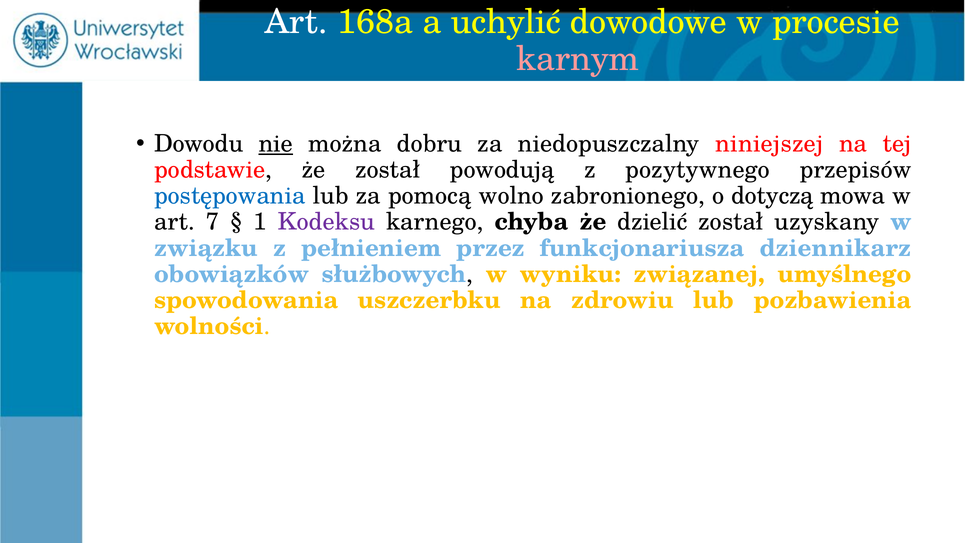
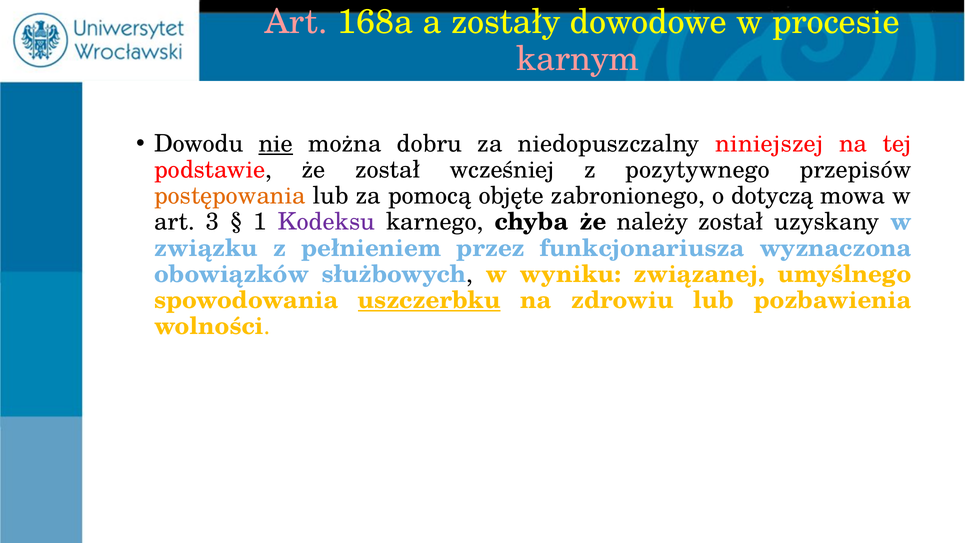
Art at (296, 22) colour: white -> pink
uchylić: uchylić -> zostały
powodują: powodują -> wcześniej
postępowania colour: blue -> orange
wolno: wolno -> objęte
7: 7 -> 3
dzielić: dzielić -> należy
dziennikarz: dziennikarz -> wyznaczona
uszczerbku underline: none -> present
